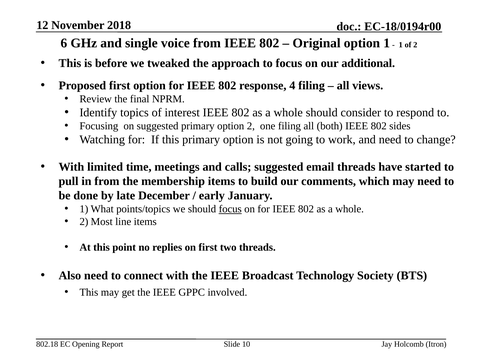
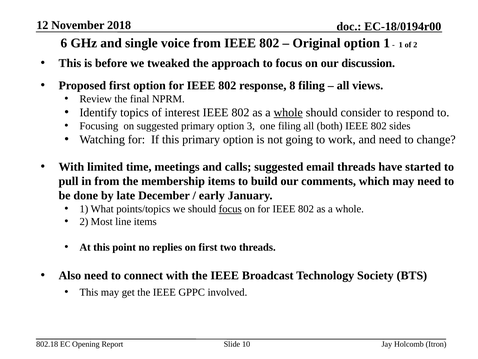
additional: additional -> discussion
4: 4 -> 8
whole at (288, 112) underline: none -> present
option 2: 2 -> 3
